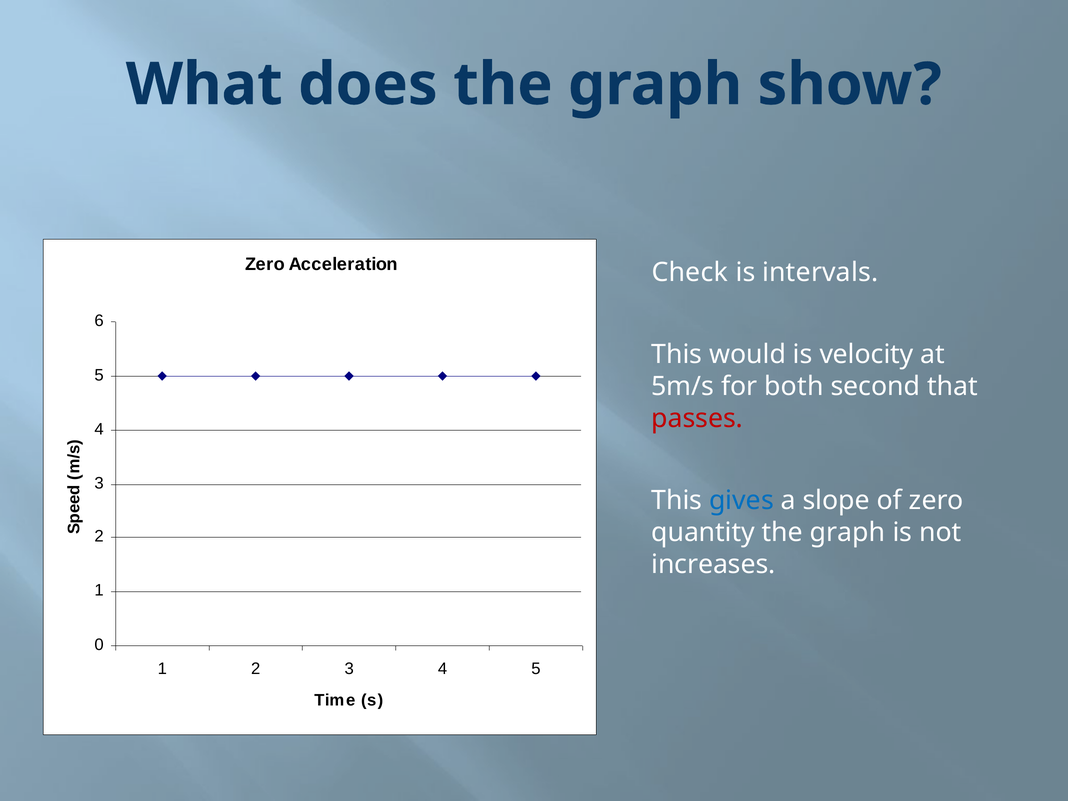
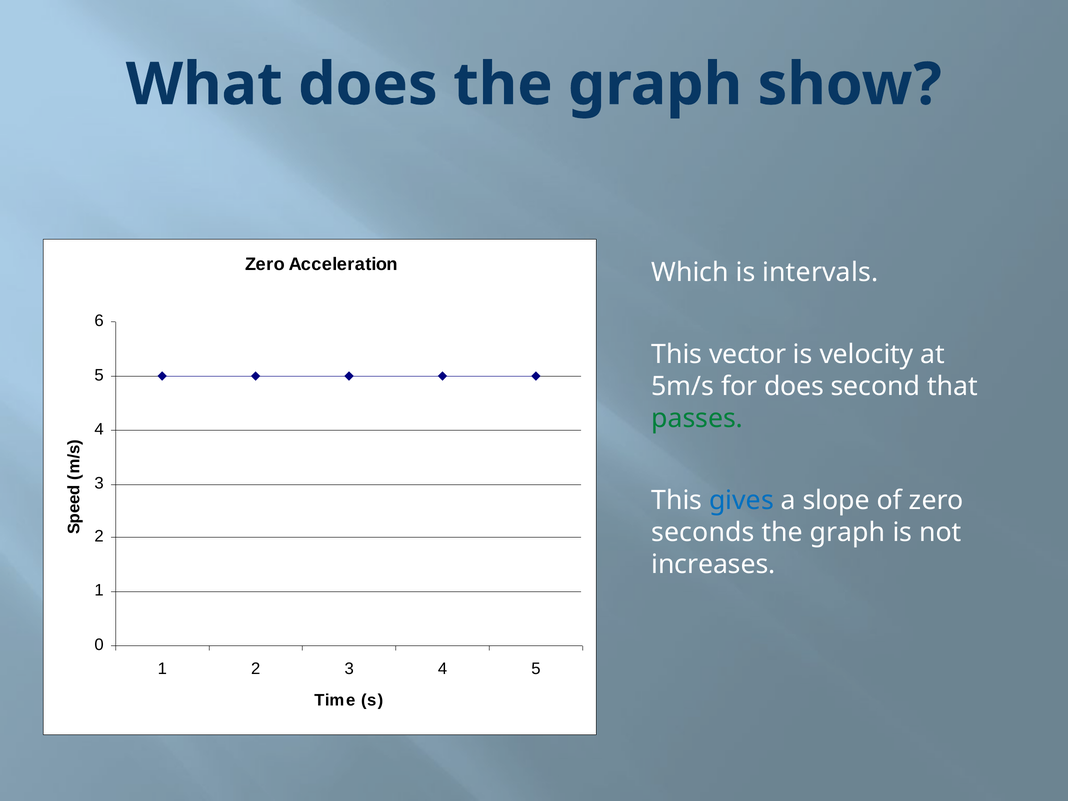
Check: Check -> Which
would: would -> vector
for both: both -> does
passes colour: red -> green
quantity: quantity -> seconds
